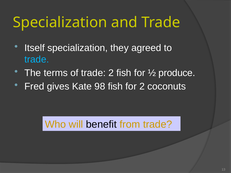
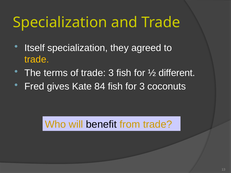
trade at (37, 60) colour: light blue -> yellow
trade 2: 2 -> 3
produce: produce -> different
98: 98 -> 84
for 2: 2 -> 3
